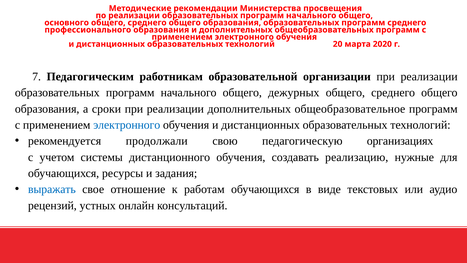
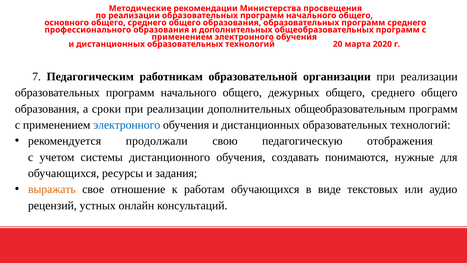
общеобразовательное: общеобразовательное -> общеобразовательным
организациях: организациях -> отображения
реализацию: реализацию -> понимаются
выражать colour: blue -> orange
